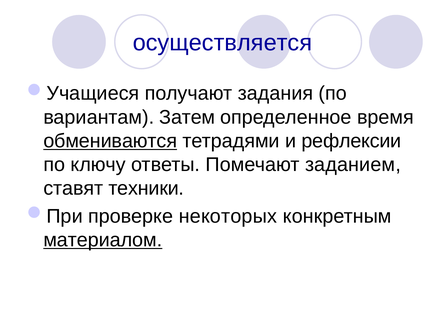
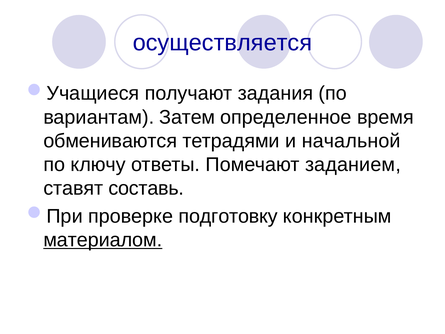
обмениваются underline: present -> none
рефлексии: рефлексии -> начальной
техники: техники -> составь
некоторых: некоторых -> подготовку
